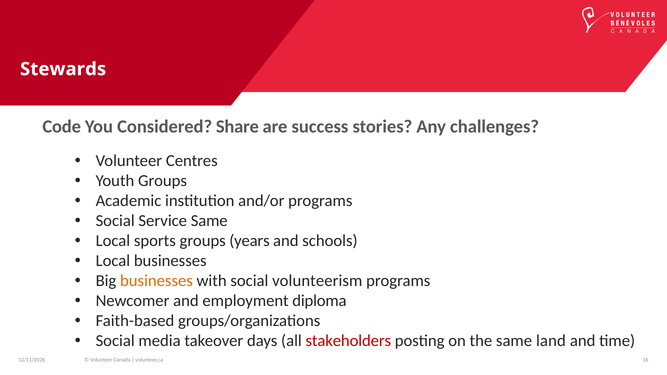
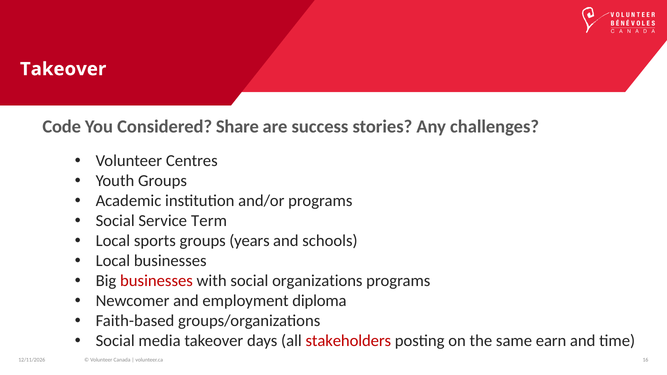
Stewards at (63, 69): Stewards -> Takeover
Service Same: Same -> Term
businesses at (156, 281) colour: orange -> red
volunteerism: volunteerism -> organizations
land: land -> earn
